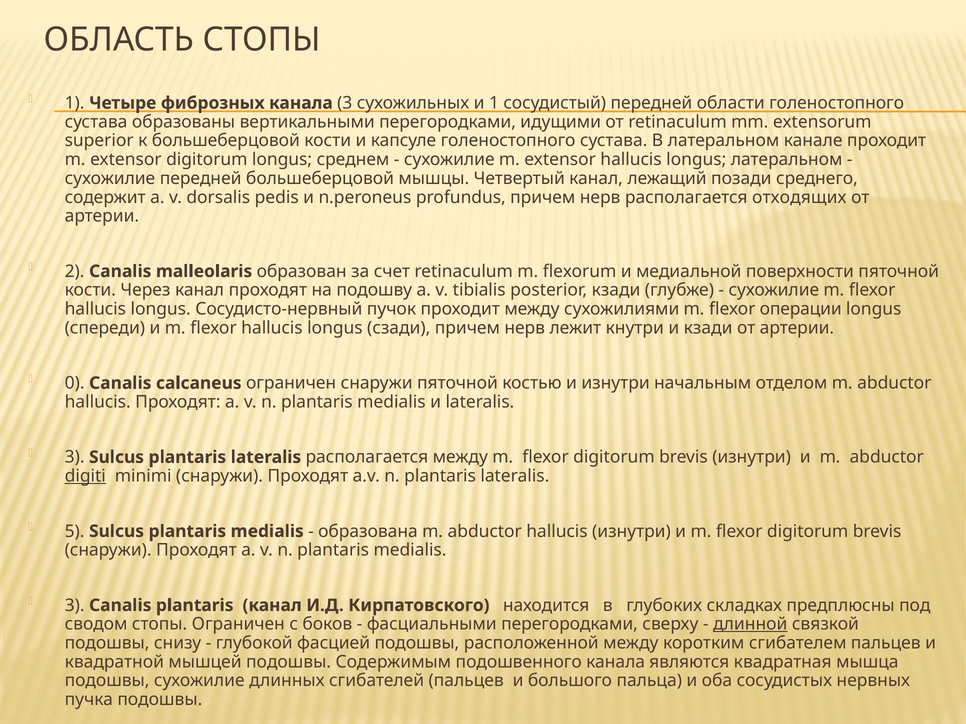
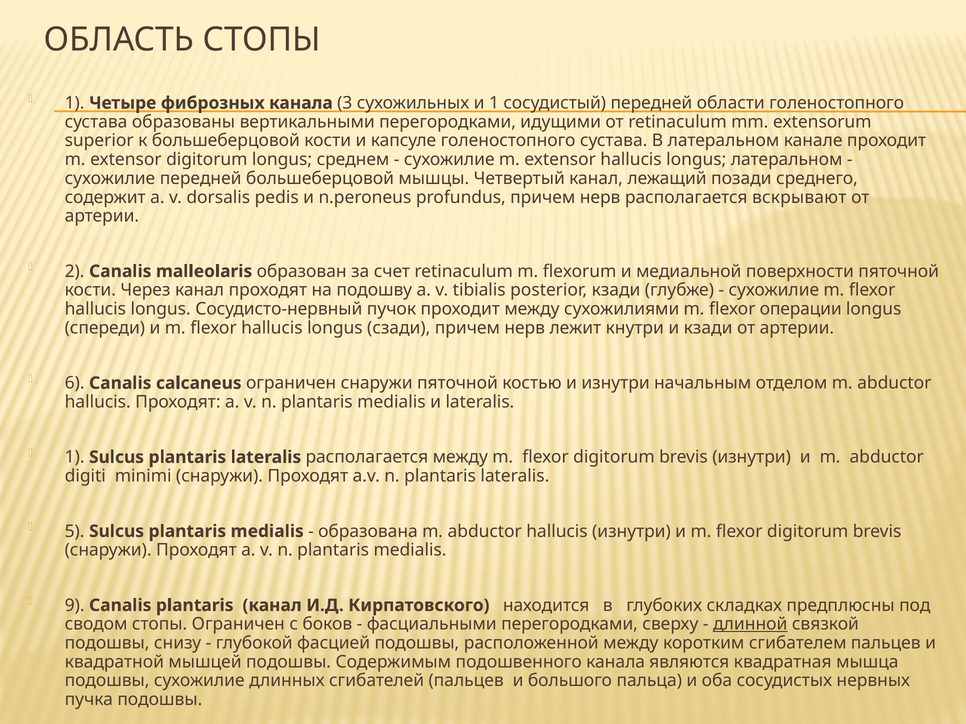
отходящих: отходящих -> вскрывают
0: 0 -> 6
3 at (75, 458): 3 -> 1
digiti underline: present -> none
3 at (75, 606): 3 -> 9
